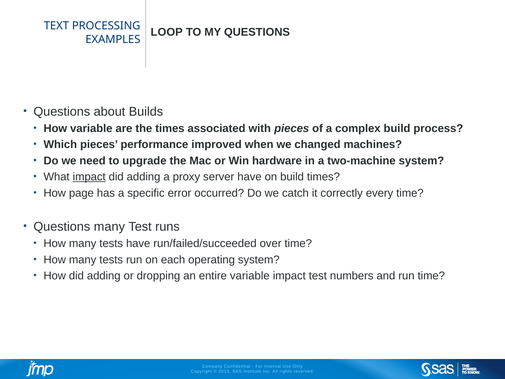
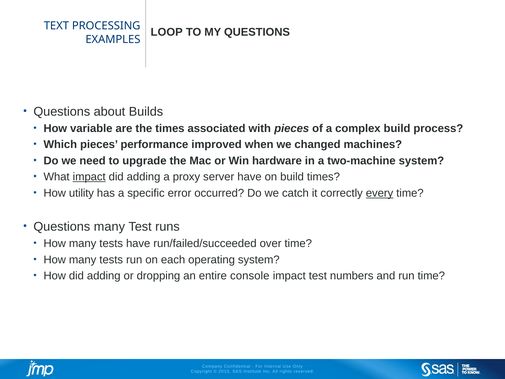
page: page -> utility
every underline: none -> present
entire variable: variable -> console
